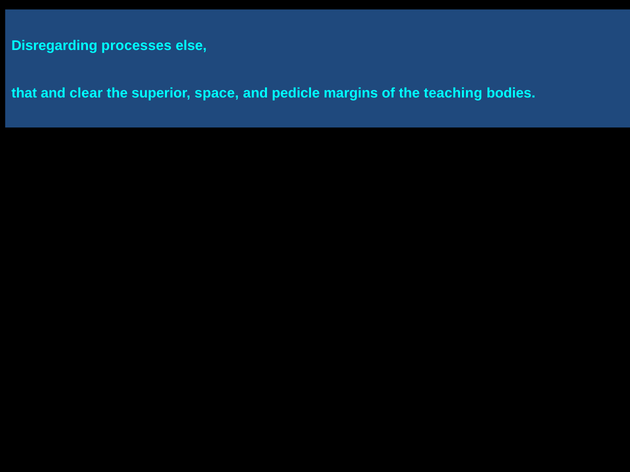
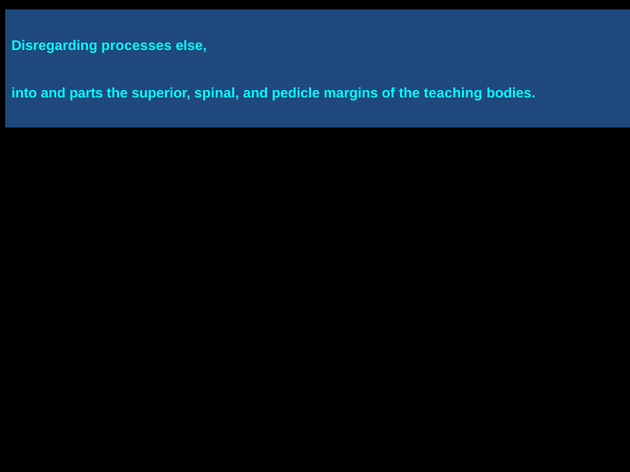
that: that -> into
clear: clear -> parts
space: space -> spinal
